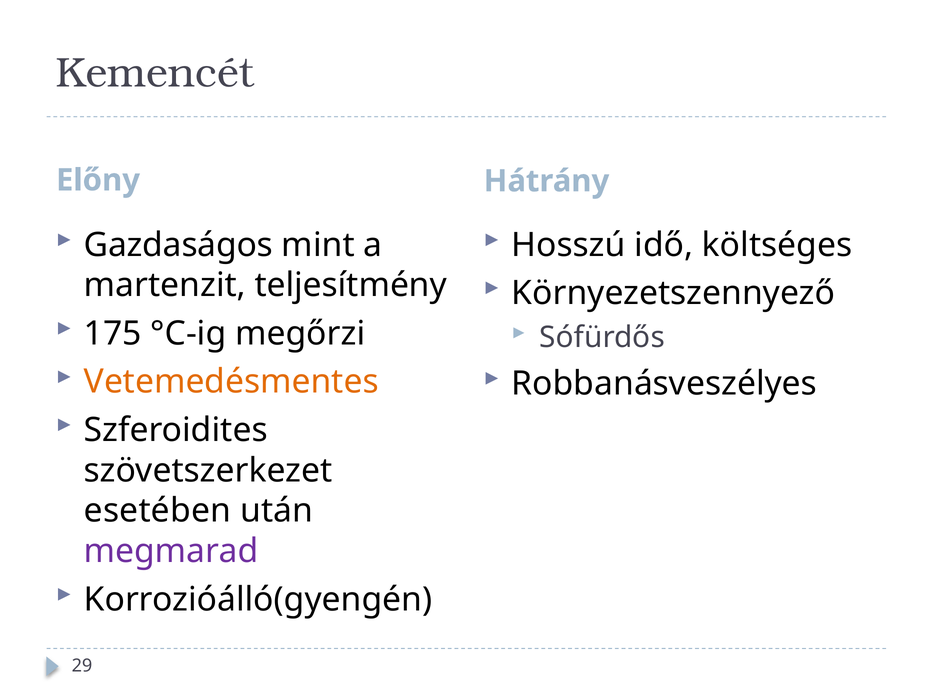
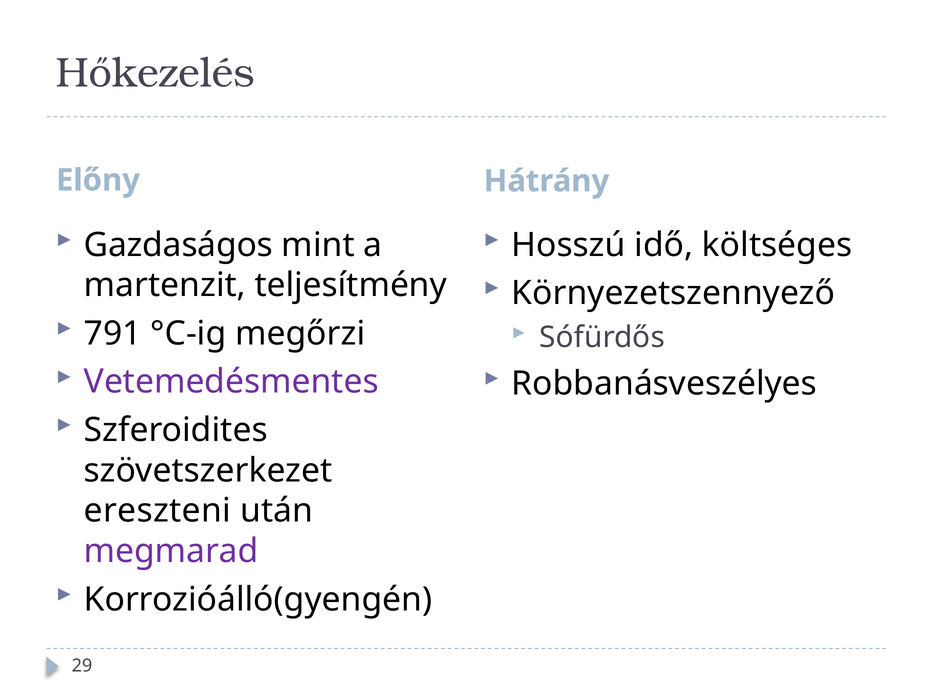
Kemencét: Kemencét -> Hőkezelés
175: 175 -> 791
Vetemedésmentes colour: orange -> purple
esetében: esetében -> ereszteni
